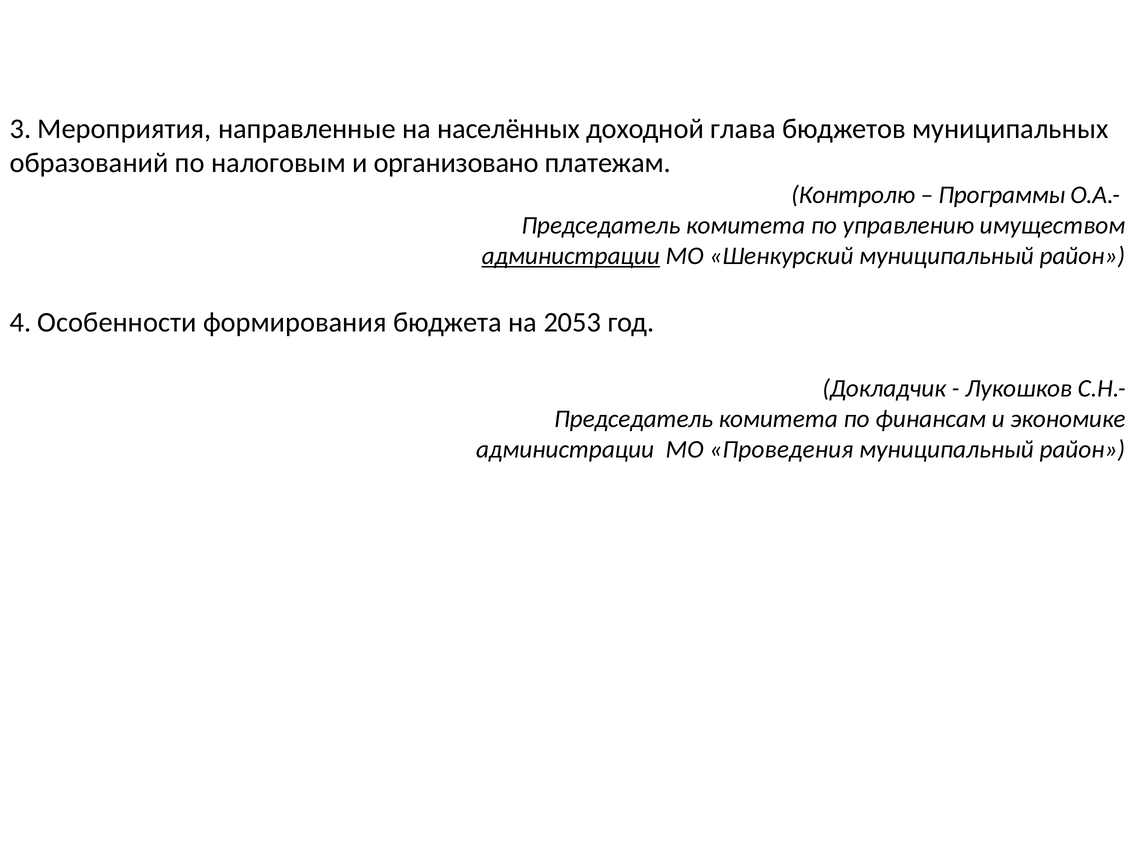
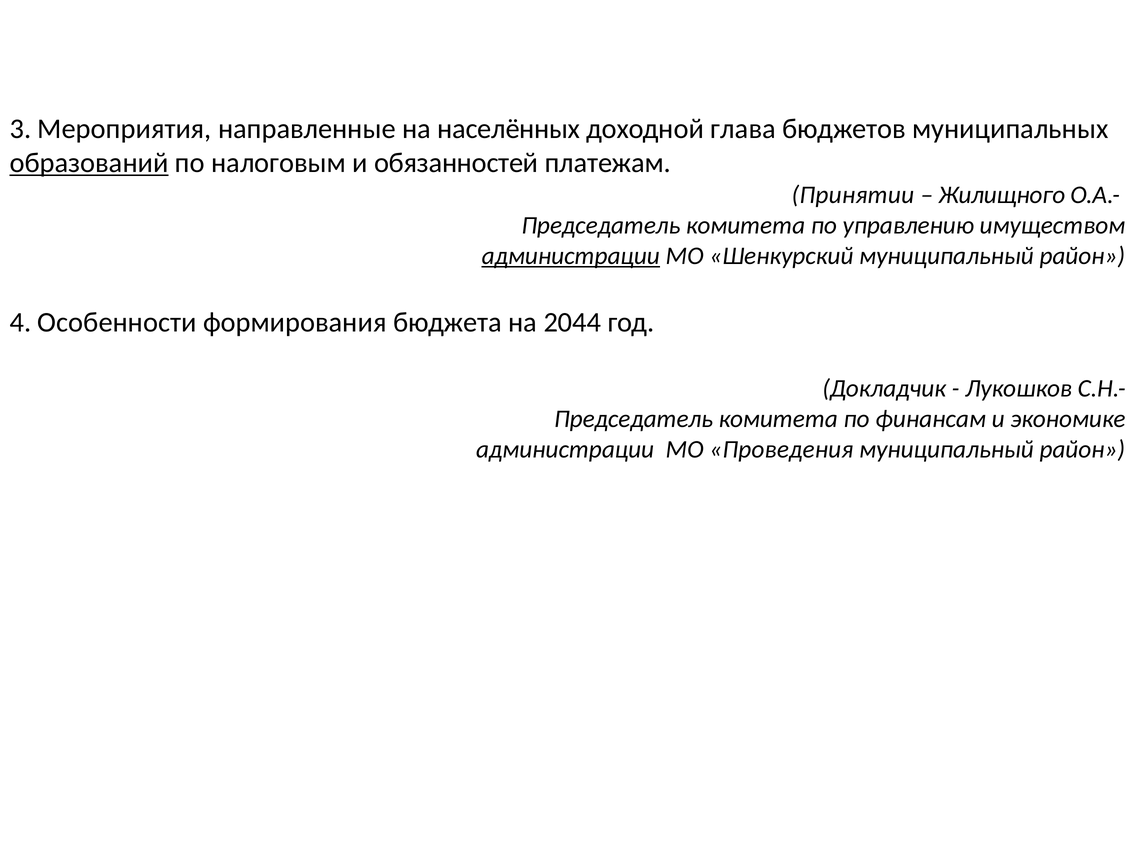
образований underline: none -> present
организовано: организовано -> обязанностей
Контролю: Контролю -> Принятии
Программы: Программы -> Жилищного
2053: 2053 -> 2044
